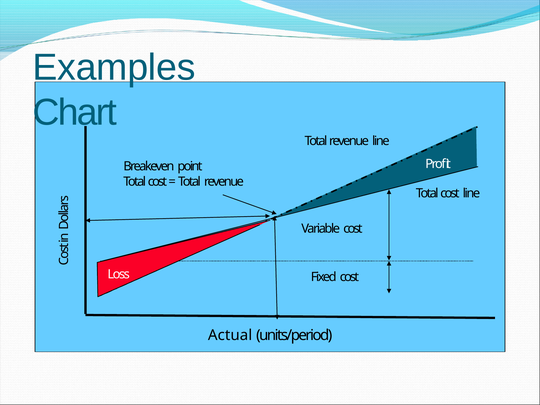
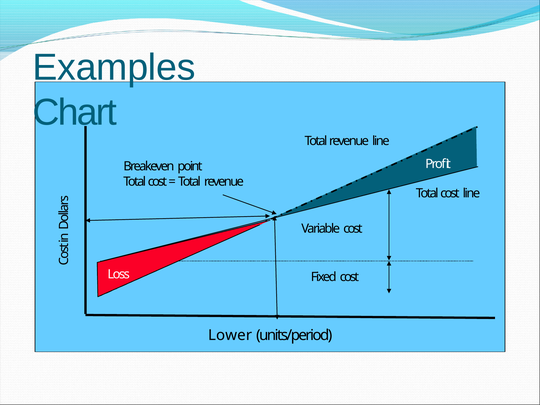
Actual: Actual -> Lower
